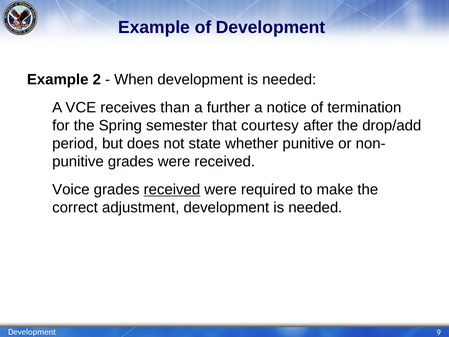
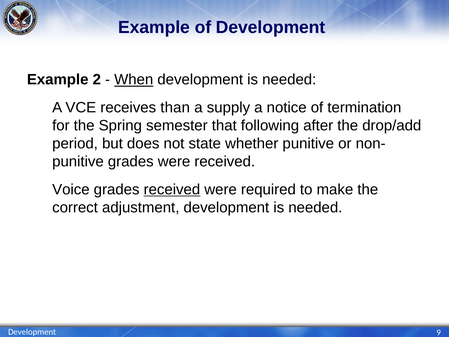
When underline: none -> present
further: further -> supply
courtesy: courtesy -> following
